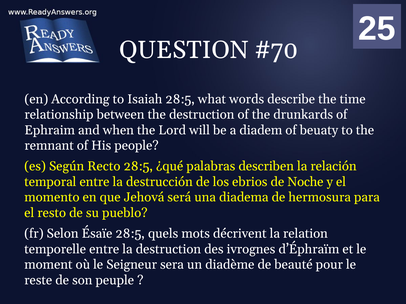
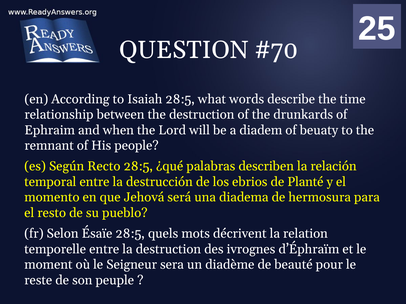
Noche: Noche -> Planté
